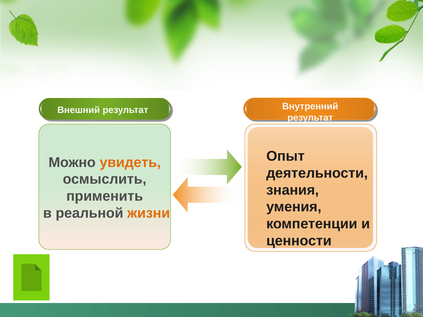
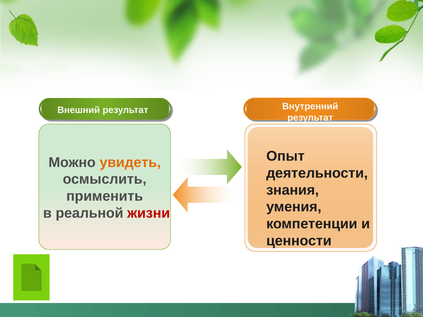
жизни colour: orange -> red
